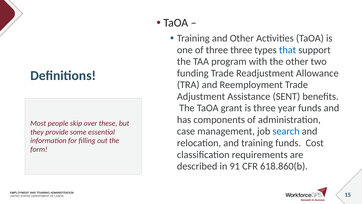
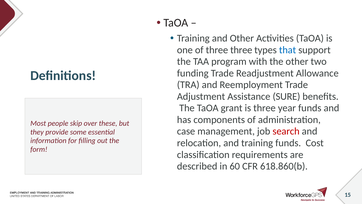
SENT: SENT -> SURE
search colour: blue -> red
91: 91 -> 60
